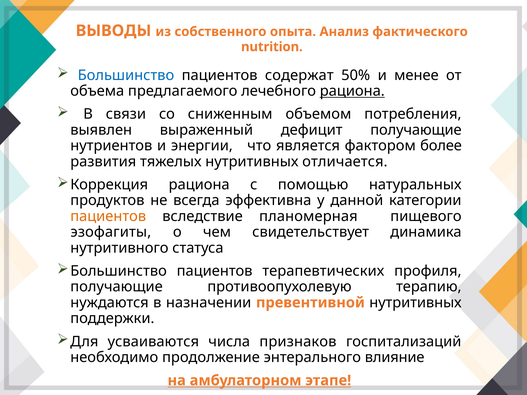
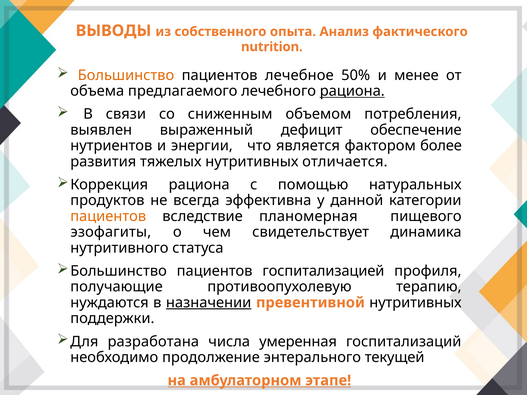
Большинство at (126, 75) colour: blue -> orange
содержат: содержат -> лечебное
дефицит получающие: получающие -> обеспечение
терапевтических: терапевтических -> госпитализацией
назначении underline: none -> present
усваиваются: усваиваются -> разработана
признаков: признаков -> умеренная
влияние: влияние -> текущей
